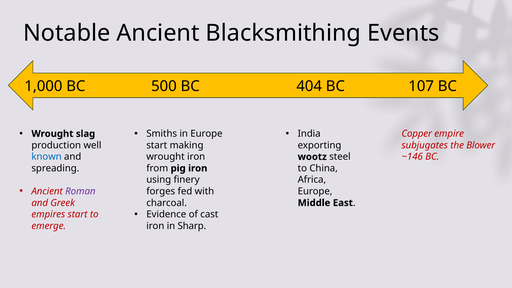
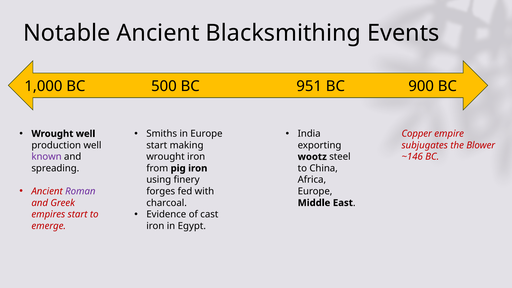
404: 404 -> 951
107: 107 -> 900
Wrought slag: slag -> well
known colour: blue -> purple
Sharp: Sharp -> Egypt
